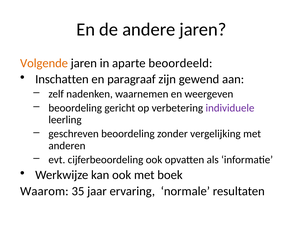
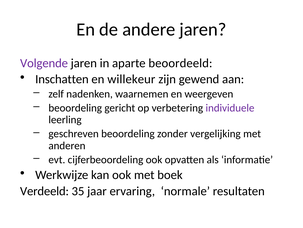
Volgende colour: orange -> purple
paragraaf: paragraaf -> willekeur
Waarom: Waarom -> Verdeeld
